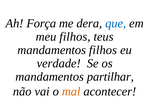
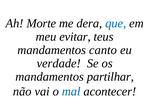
Força: Força -> Morte
meu filhos: filhos -> evitar
mandamentos filhos: filhos -> canto
mal colour: orange -> blue
